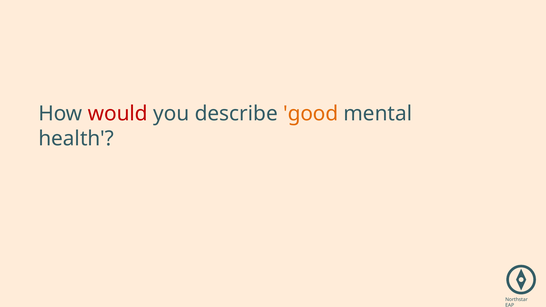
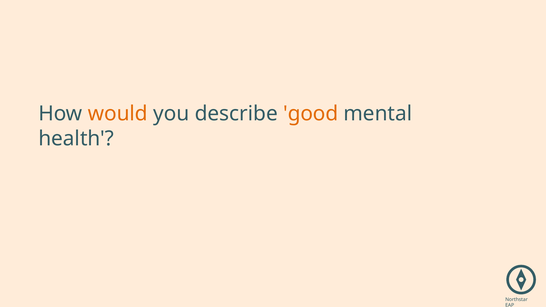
would colour: red -> orange
